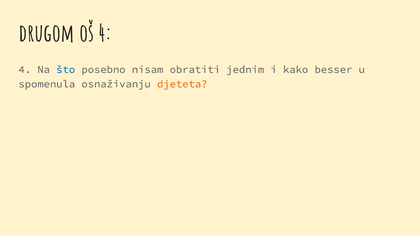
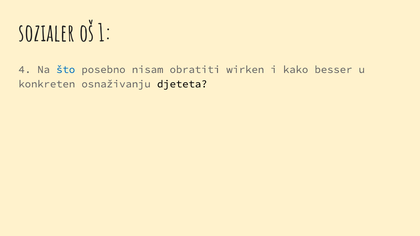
drugom: drugom -> sozialer
oš 4: 4 -> 1
jednim: jednim -> wirken
spomenula: spomenula -> konkreten
djeteta colour: orange -> black
